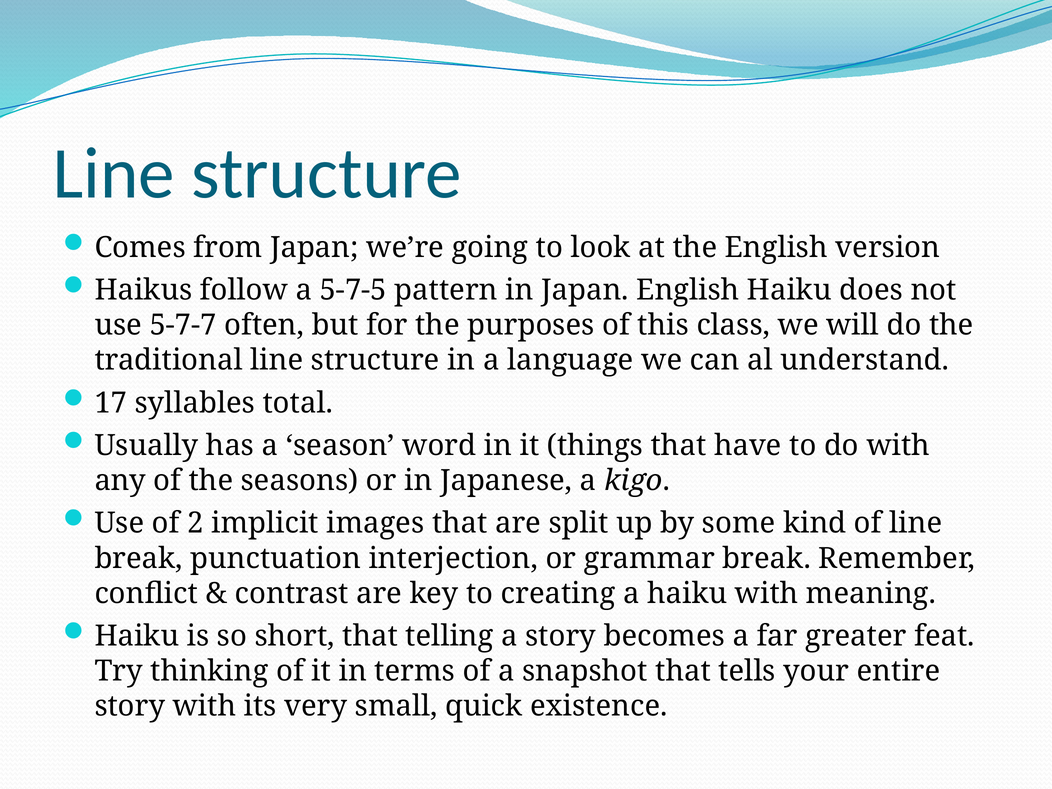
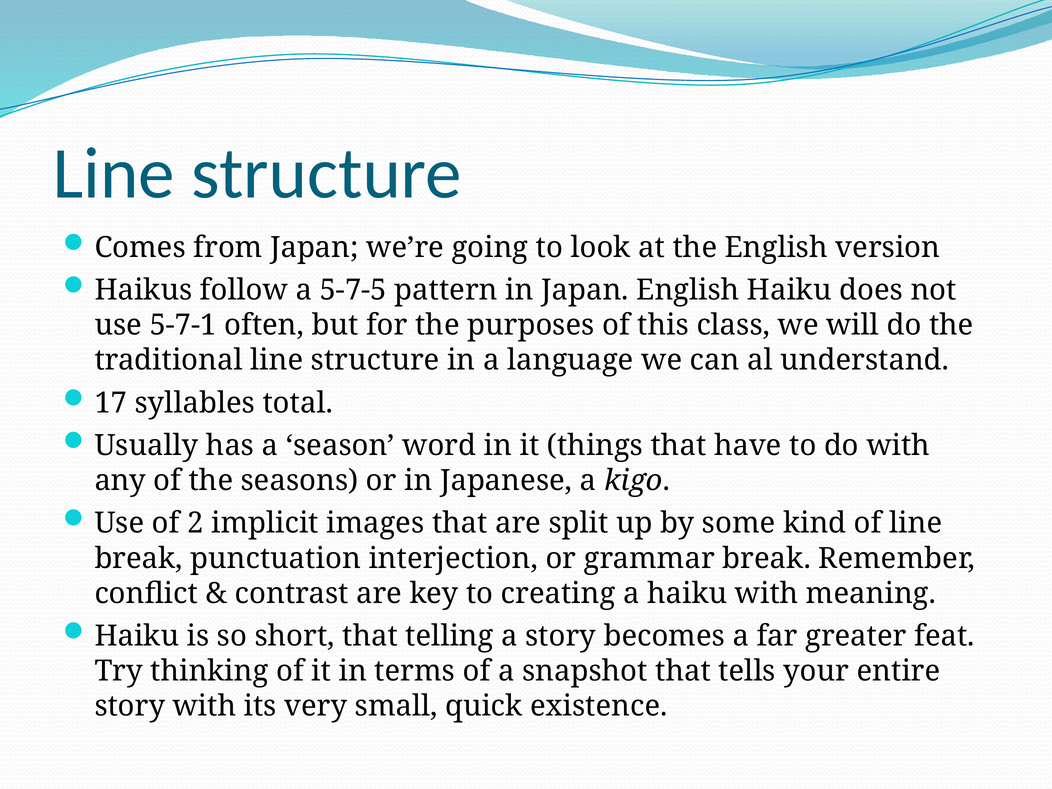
5-7-7: 5-7-7 -> 5-7-1
